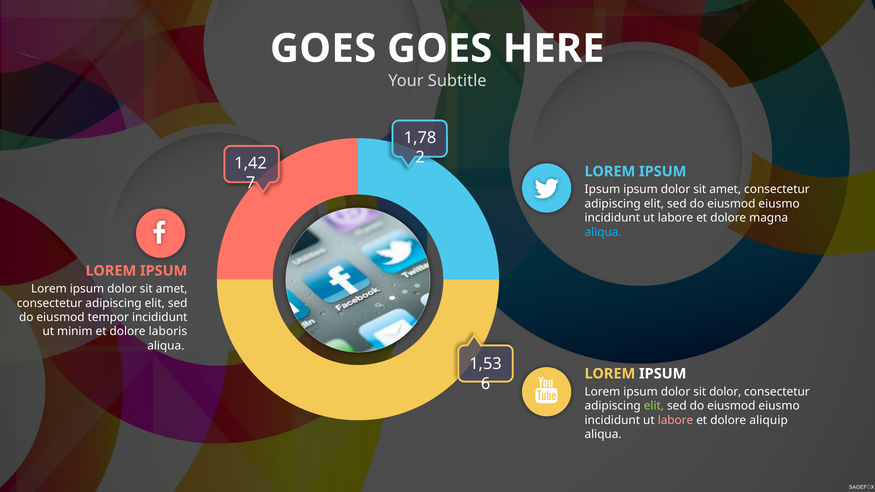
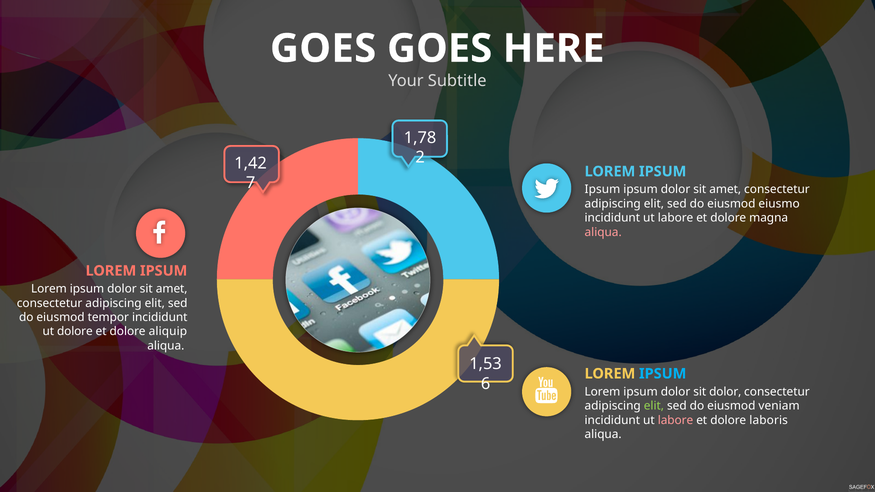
aliqua at (603, 232) colour: light blue -> pink
ut minim: minim -> dolore
laboris: laboris -> aliquip
IPSUM at (663, 374) colour: white -> light blue
eiusmo at (779, 406): eiusmo -> veniam
aliquip: aliquip -> laboris
